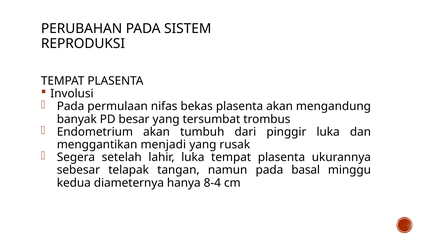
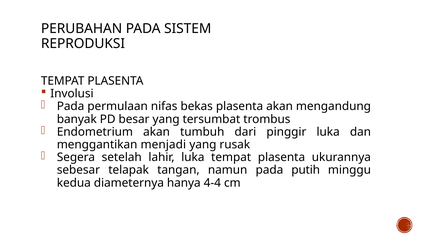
basal: basal -> putih
8-4: 8-4 -> 4-4
